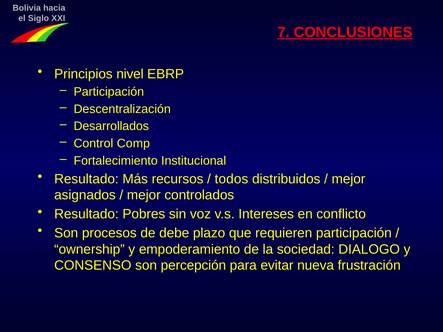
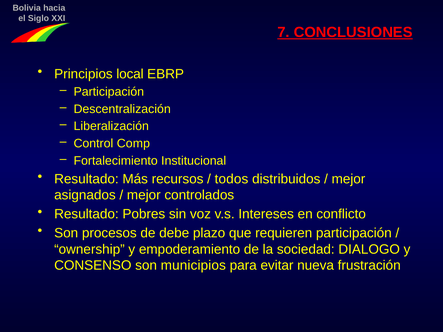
nivel: nivel -> local
Desarrollados: Desarrollados -> Liberalización
percepción: percepción -> municipios
